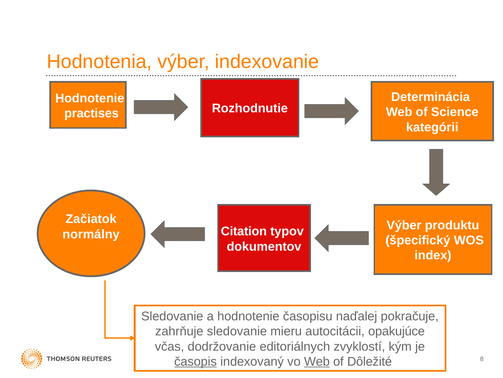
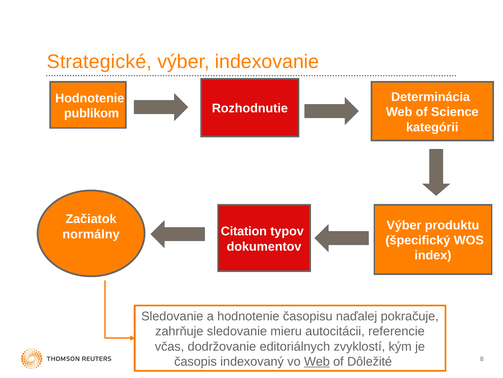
Hodnotenia: Hodnotenia -> Strategické
practises: practises -> publikom
opakujúce: opakujúce -> referencie
časopis underline: present -> none
